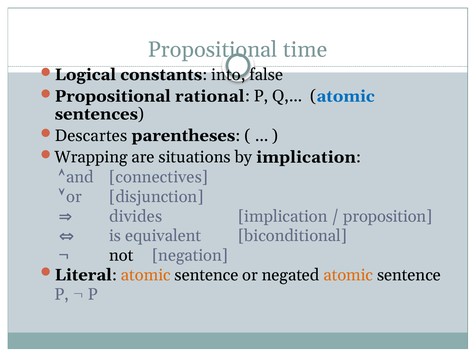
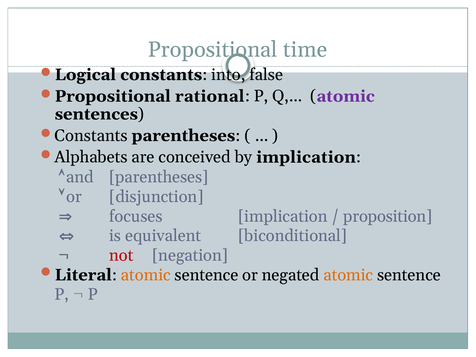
atomic at (346, 96) colour: blue -> purple
Descartes at (91, 136): Descartes -> Constants
Wrapping: Wrapping -> Alphabets
situations: situations -> conceived
connectives at (159, 177): connectives -> parentheses
divides: divides -> focuses
not colour: black -> red
